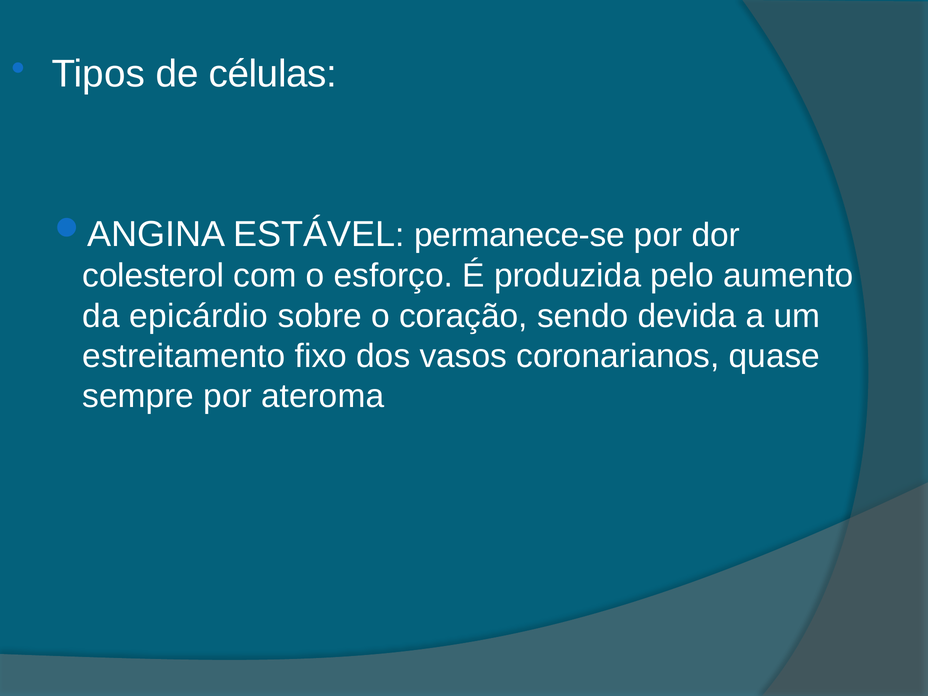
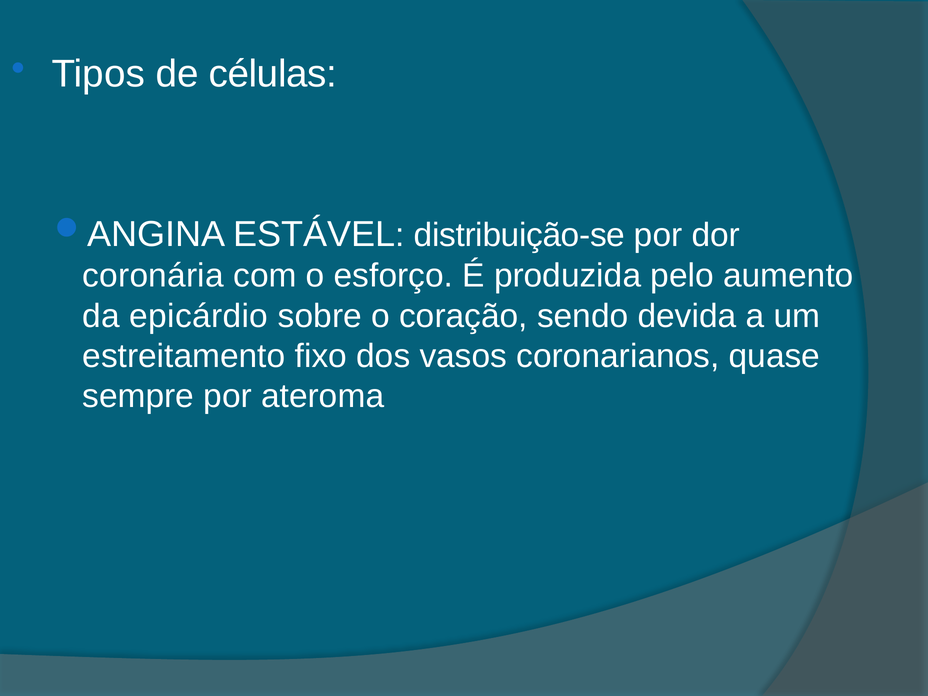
permanece-se: permanece-se -> distribuição-se
colesterol: colesterol -> coronária
